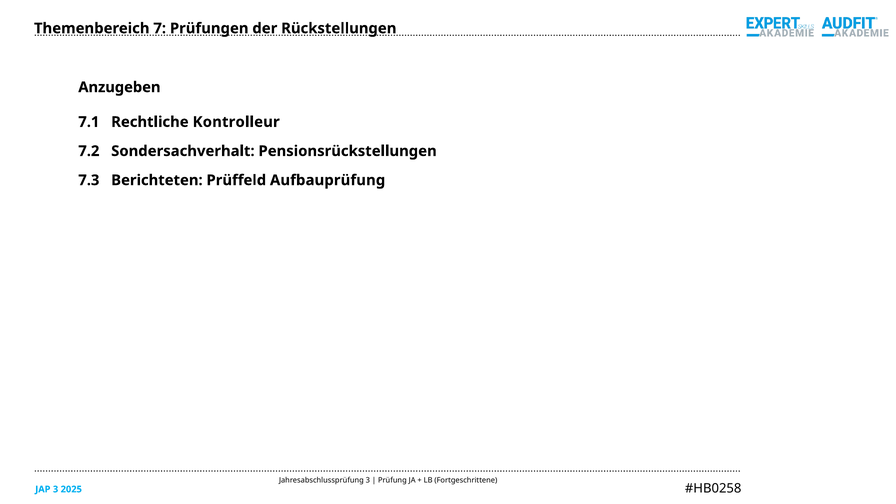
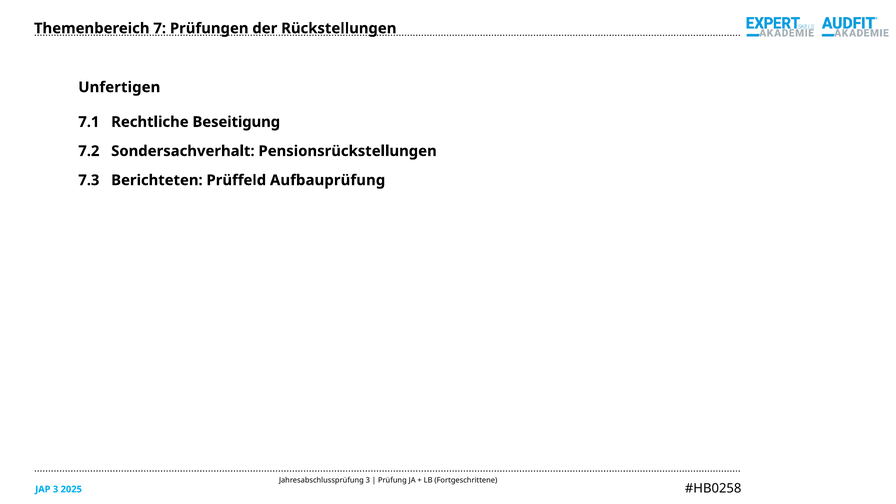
Anzugeben: Anzugeben -> Unfertigen
Kontrolleur: Kontrolleur -> Beseitigung
